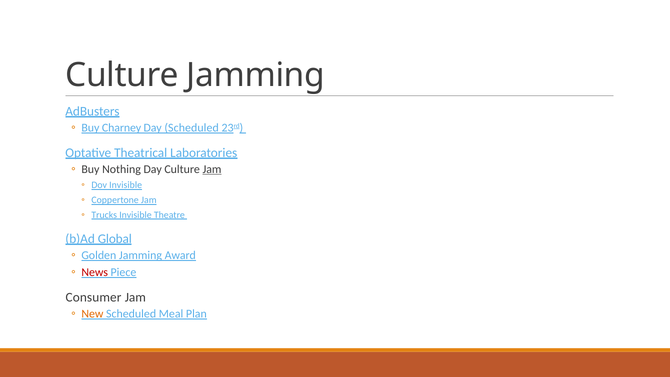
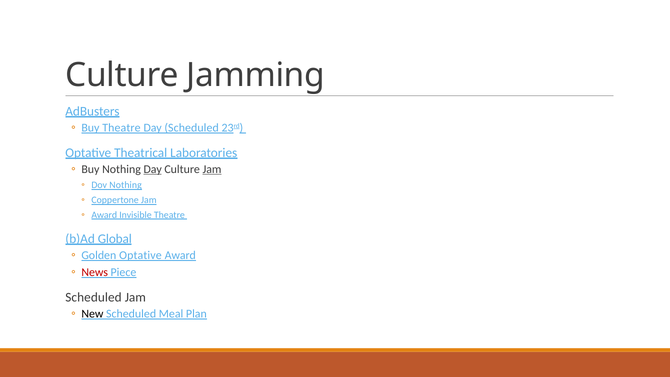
Buy Charney: Charney -> Theatre
Day at (153, 169) underline: none -> present
Dov Invisible: Invisible -> Nothing
Trucks at (104, 215): Trucks -> Award
Golden Jamming: Jamming -> Optative
Consumer at (93, 297): Consumer -> Scheduled
New colour: orange -> black
